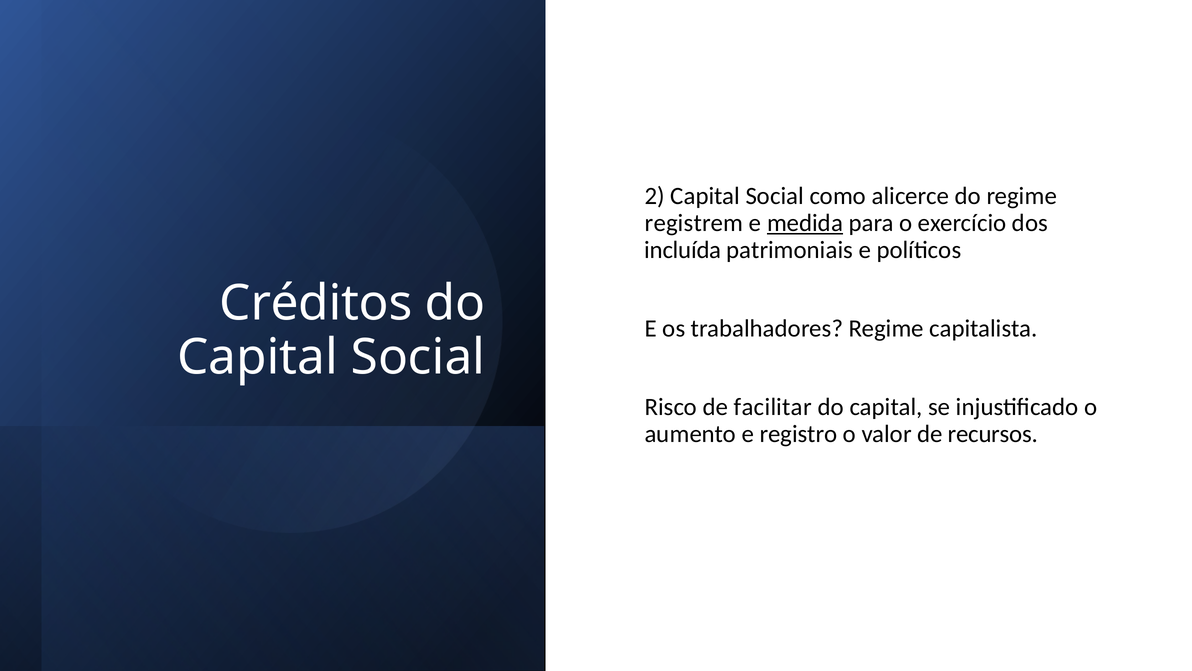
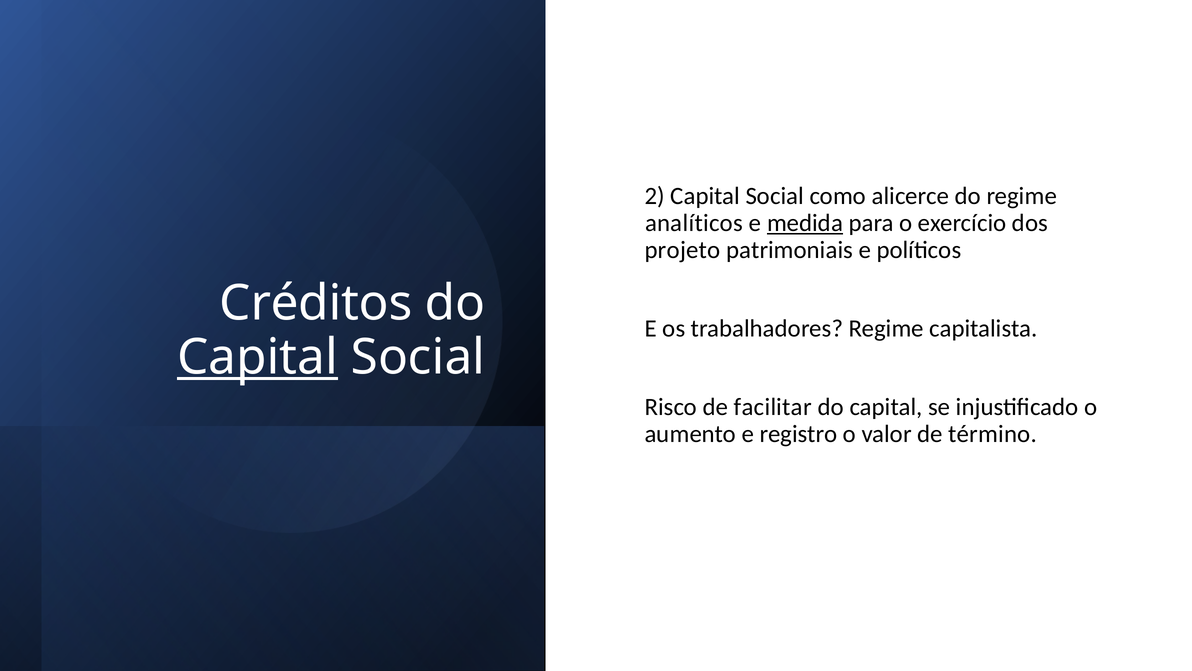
registrem: registrem -> analíticos
incluída: incluída -> projeto
Capital at (258, 357) underline: none -> present
recursos: recursos -> término
